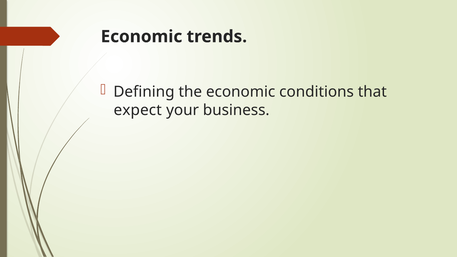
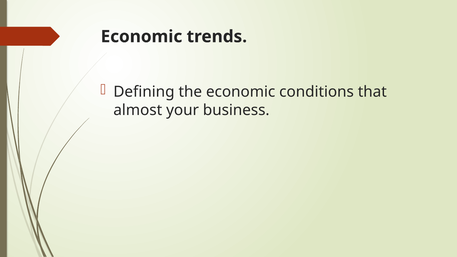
expect: expect -> almost
